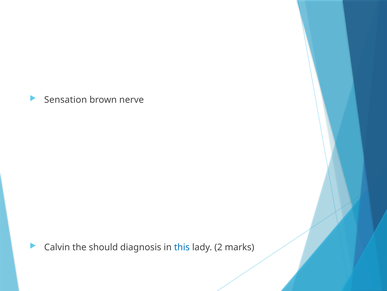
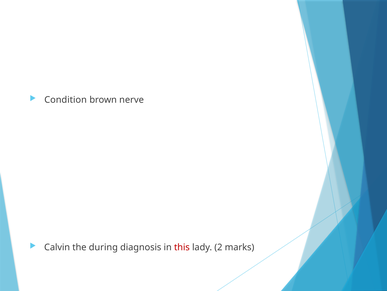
Sensation: Sensation -> Condition
should: should -> during
this colour: blue -> red
